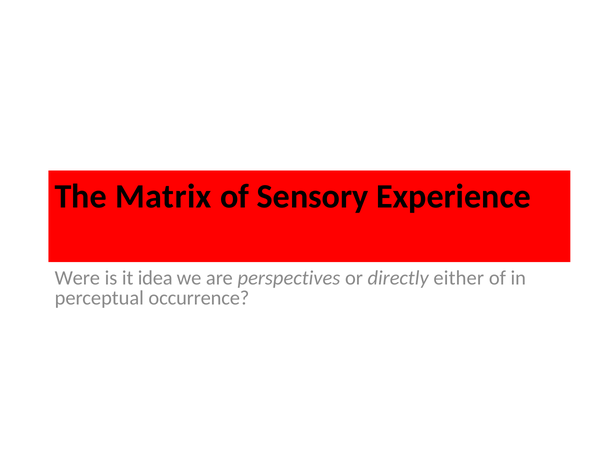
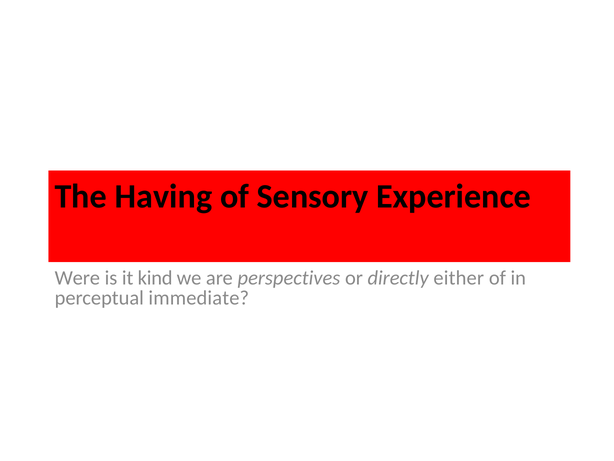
Matrix: Matrix -> Having
idea: idea -> kind
occurrence: occurrence -> immediate
